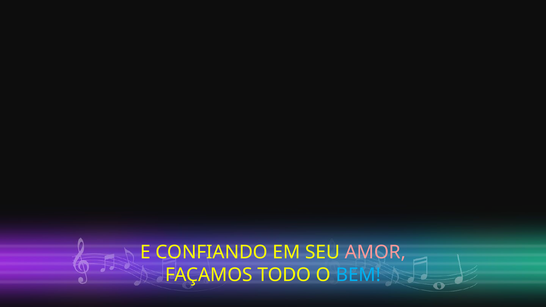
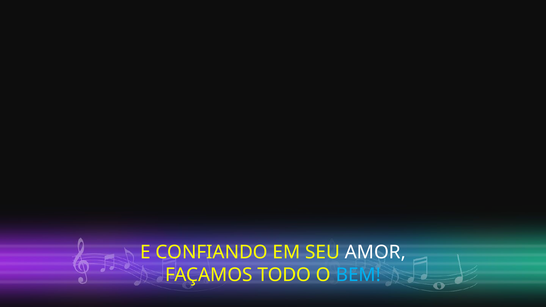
AMOR colour: pink -> white
